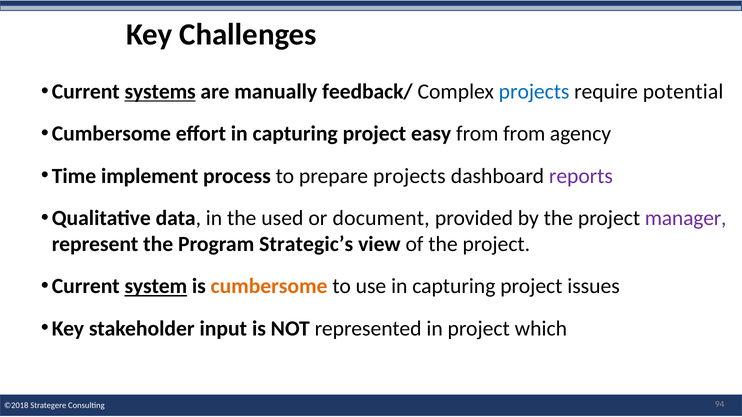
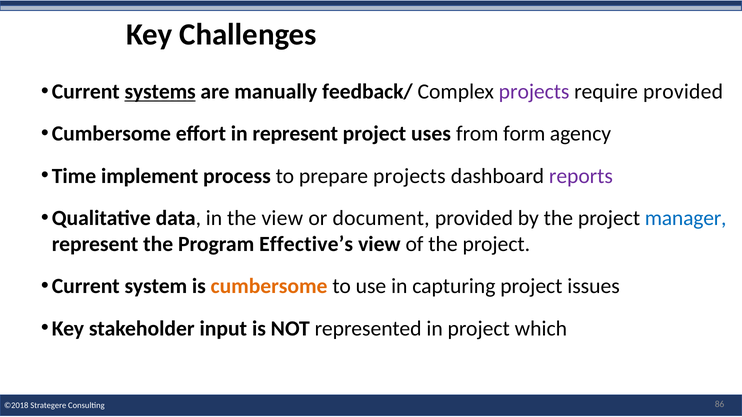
projects at (534, 92) colour: blue -> purple
require potential: potential -> provided
effort in capturing: capturing -> represent
easy: easy -> uses
from from: from -> form
the used: used -> view
manager colour: purple -> blue
Strategic’s: Strategic’s -> Effective’s
system underline: present -> none
94: 94 -> 86
